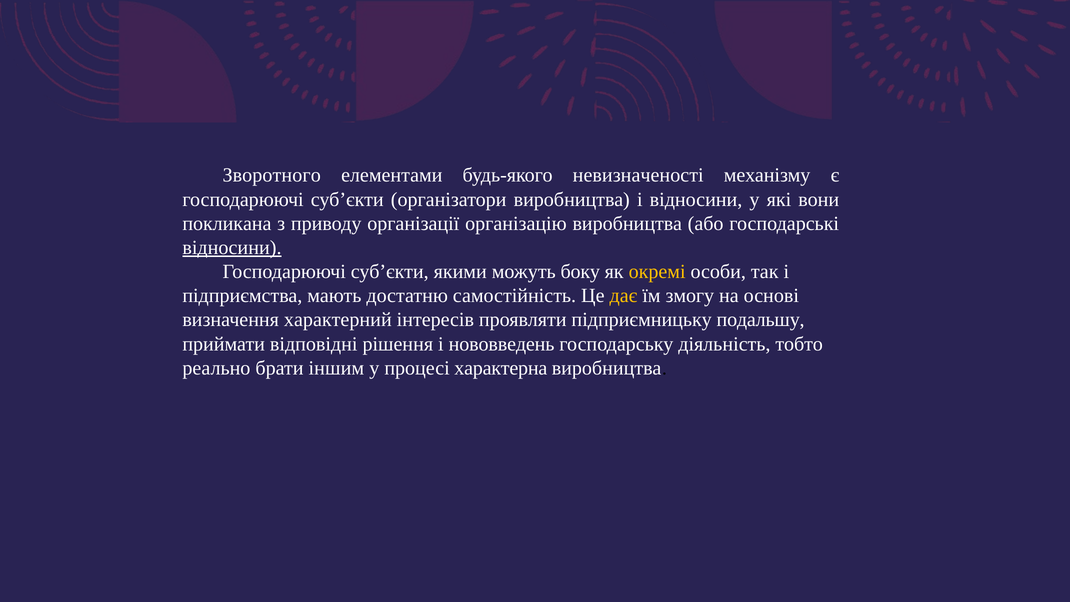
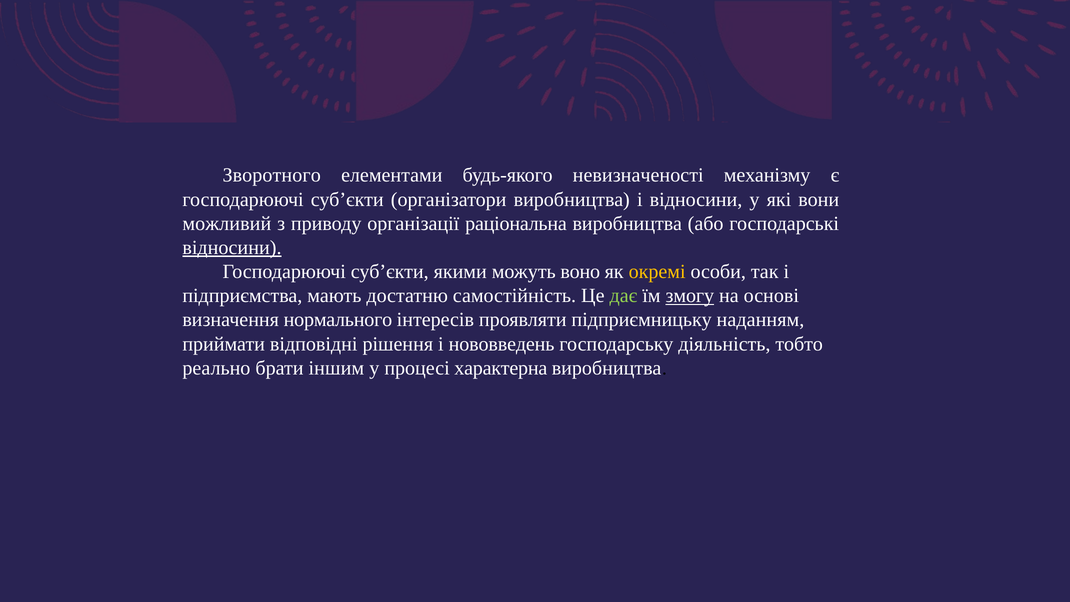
покликана: покликана -> можливий
організацію: організацію -> раціональна
боку: боку -> воно
дає colour: yellow -> light green
змогу underline: none -> present
характерний: характерний -> нормального
подальшу: подальшу -> наданням
